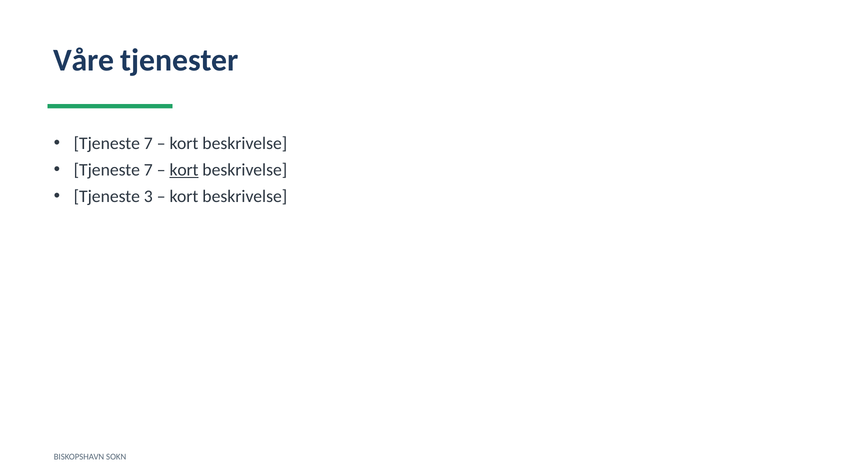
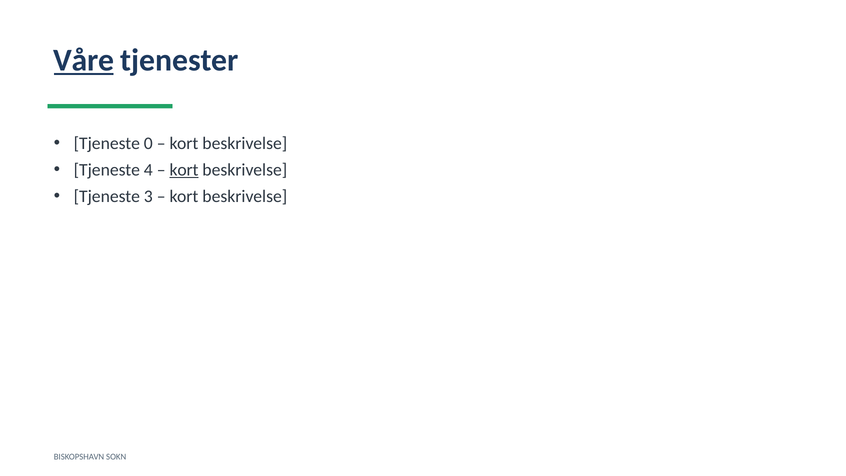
Våre underline: none -> present
7 at (148, 143): 7 -> 0
7 at (148, 170): 7 -> 4
